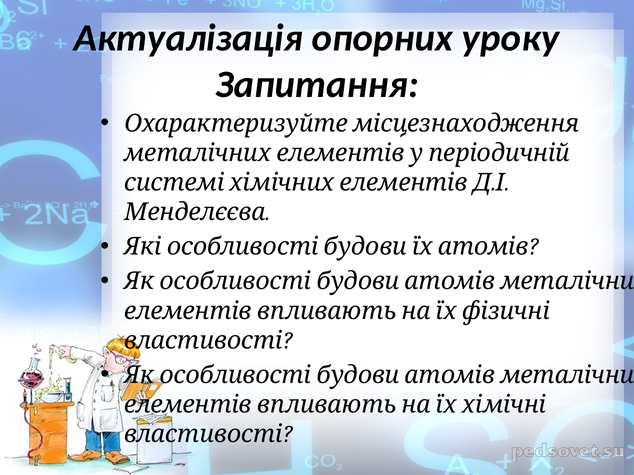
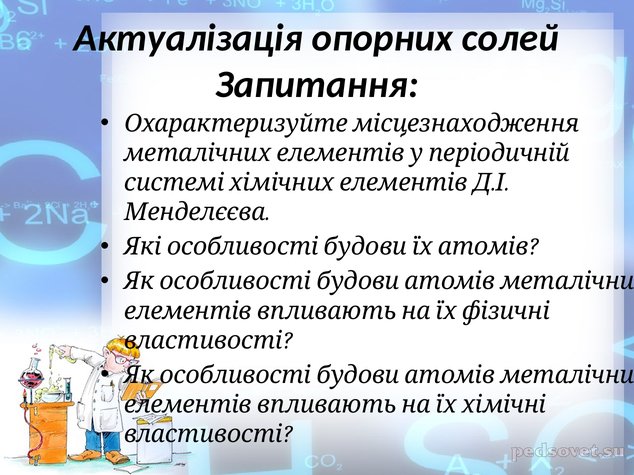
уроку: уроку -> солей
